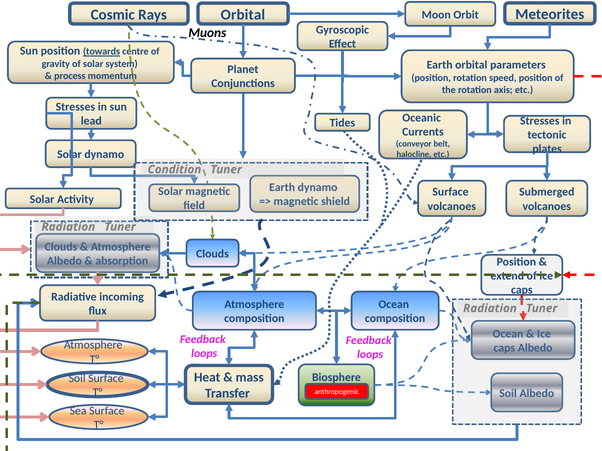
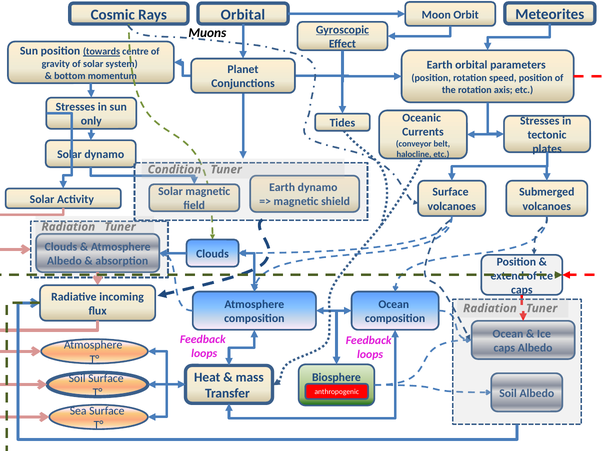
Gyroscopic underline: none -> present
process: process -> bottom
lead: lead -> only
